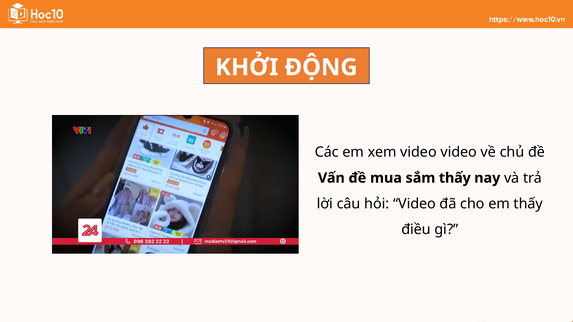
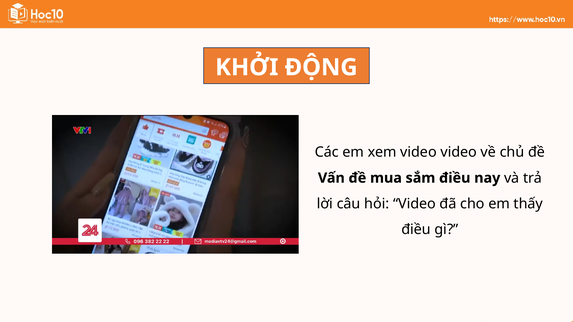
sắm thấy: thấy -> điều
